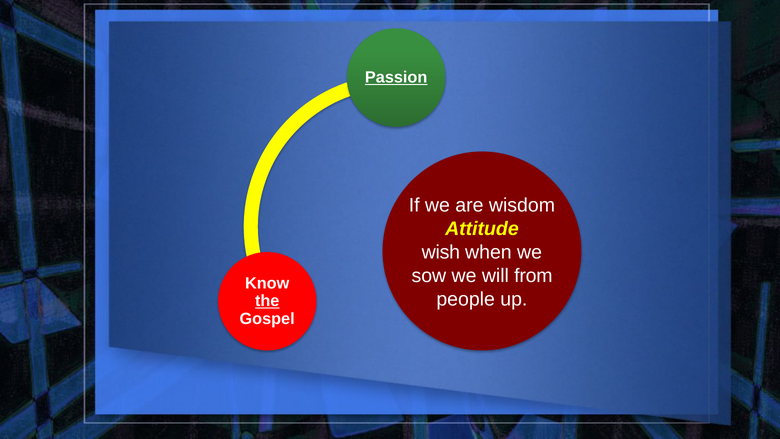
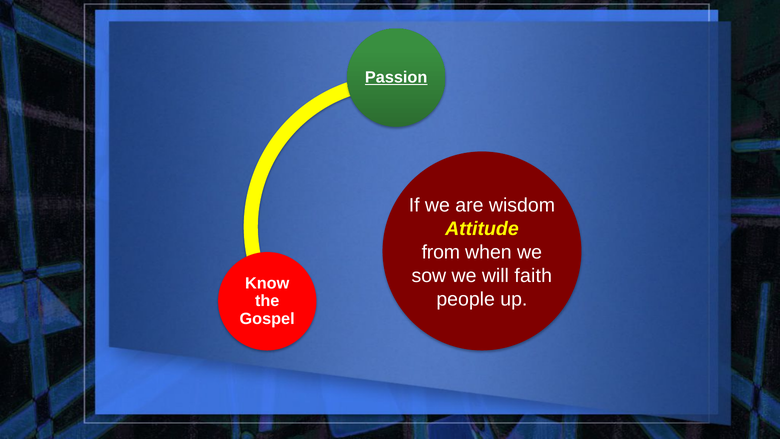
wish: wish -> from
from: from -> faith
the underline: present -> none
